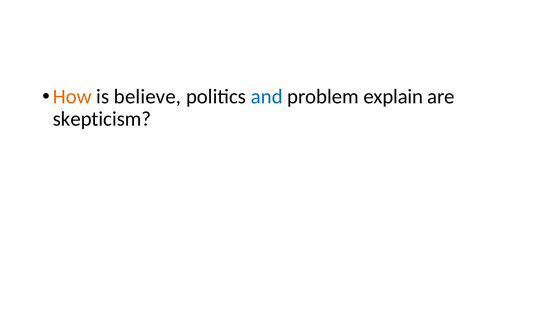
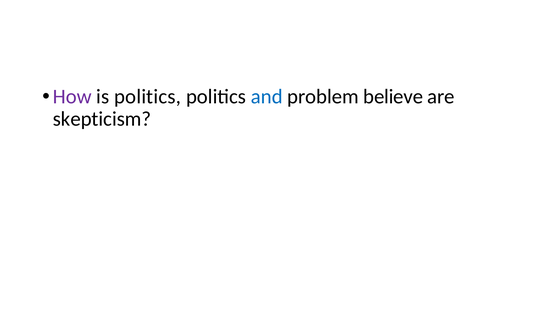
How colour: orange -> purple
is believe: believe -> politics
explain: explain -> believe
